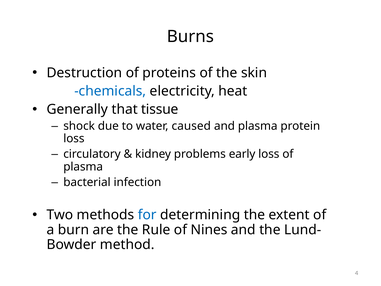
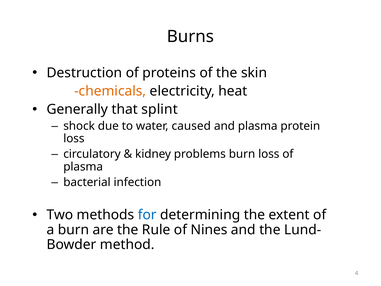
chemicals colour: blue -> orange
tissue: tissue -> splint
problems early: early -> burn
